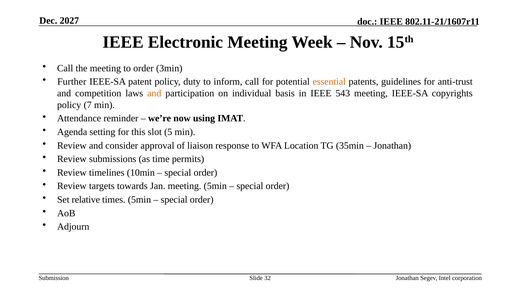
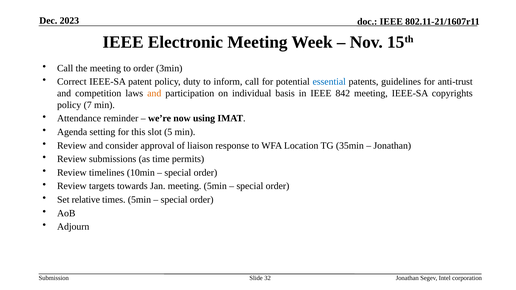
2027: 2027 -> 2023
Further: Further -> Correct
essential colour: orange -> blue
543: 543 -> 842
